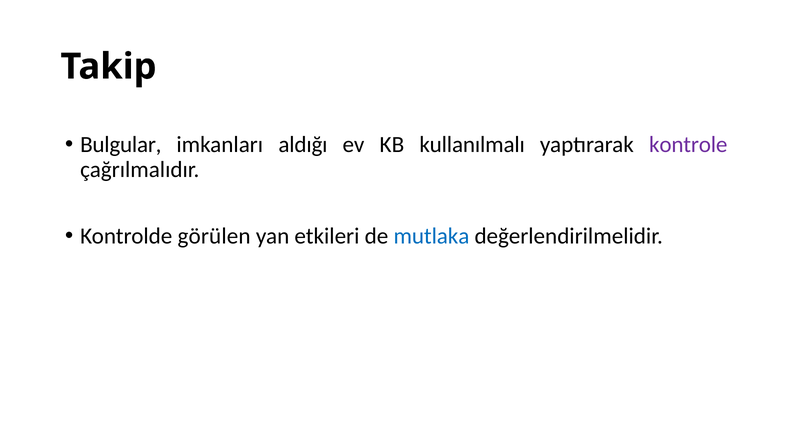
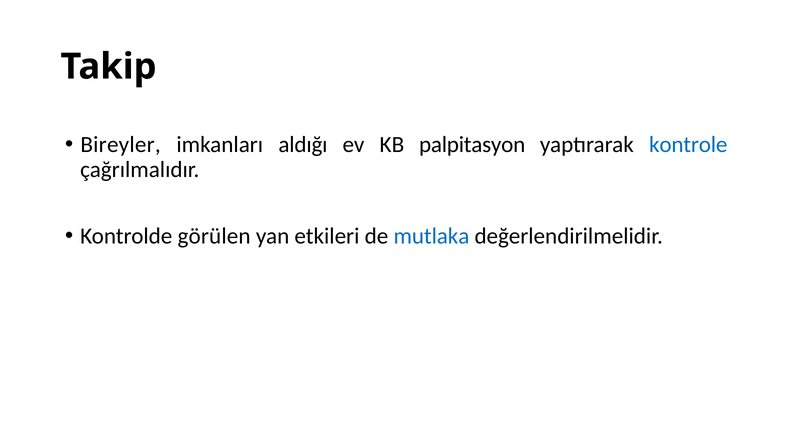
Bulgular: Bulgular -> Bireyler
kullanılmalı: kullanılmalı -> palpitasyon
kontrole colour: purple -> blue
